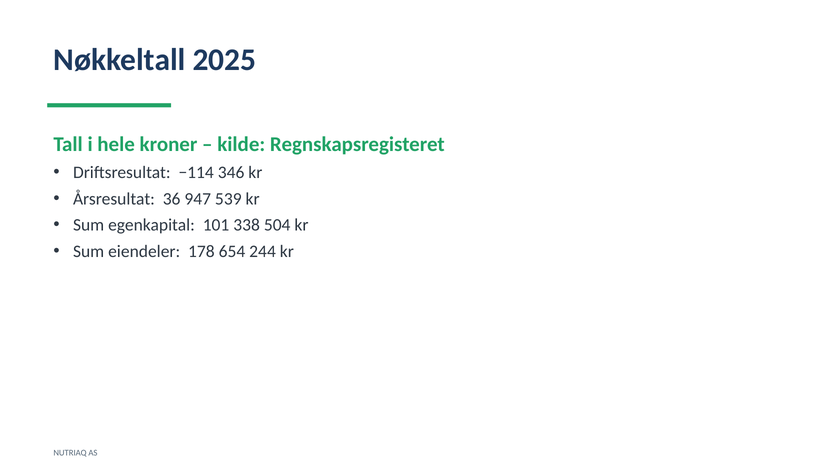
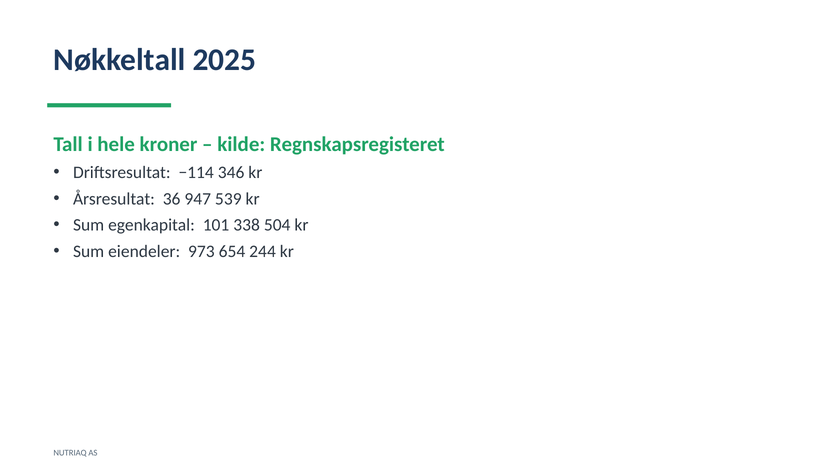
178: 178 -> 973
